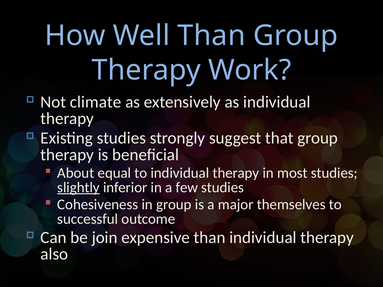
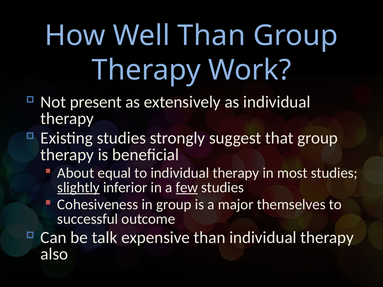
climate: climate -> present
few underline: none -> present
join: join -> talk
